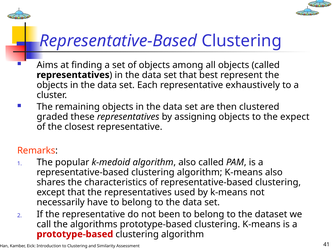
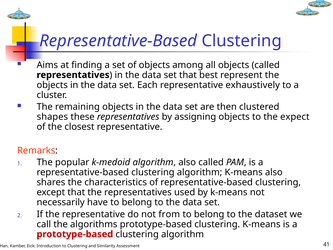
graded: graded -> shapes
been: been -> from
